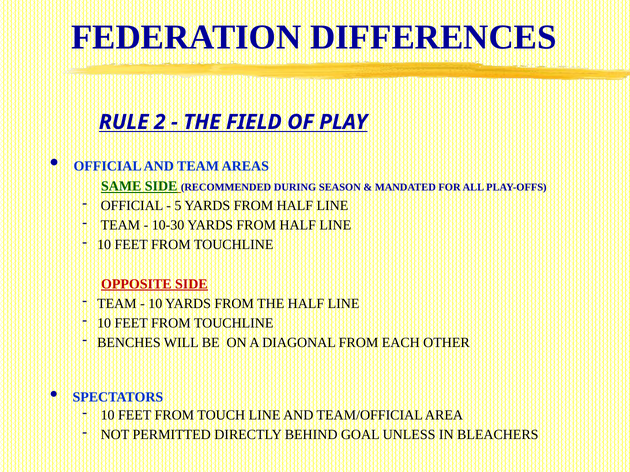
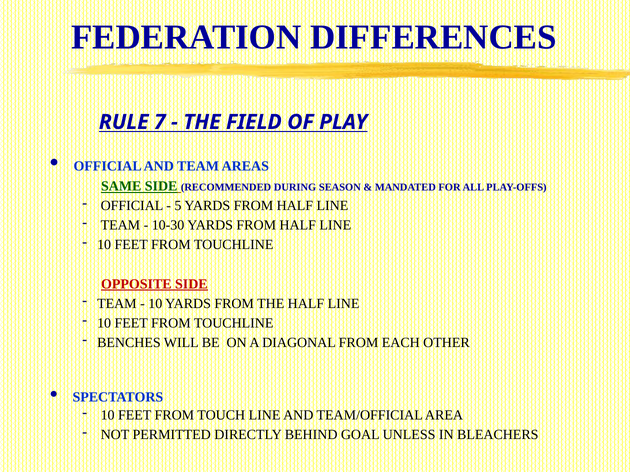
2: 2 -> 7
